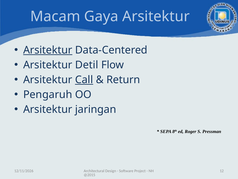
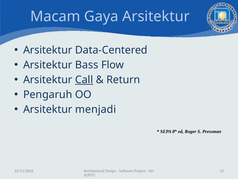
Arsitektur at (48, 50) underline: present -> none
Detil: Detil -> Bass
jaringan: jaringan -> menjadi
